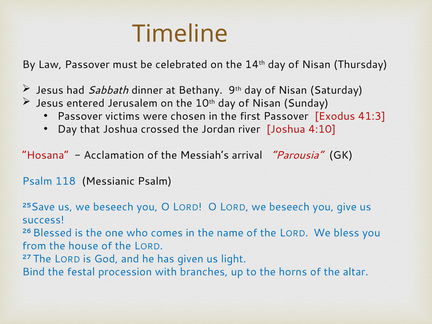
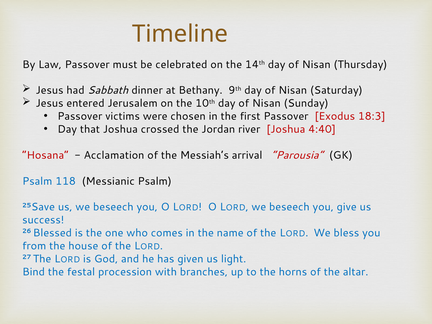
41:3: 41:3 -> 18:3
4:10: 4:10 -> 4:40
